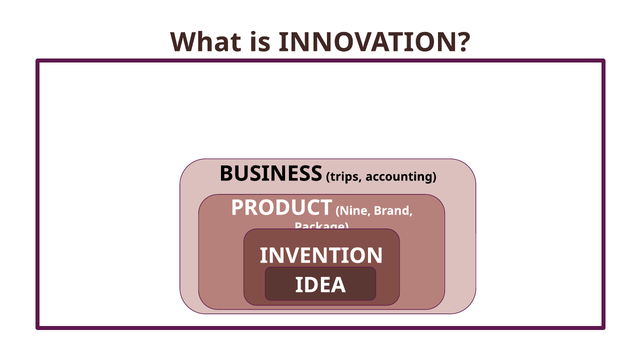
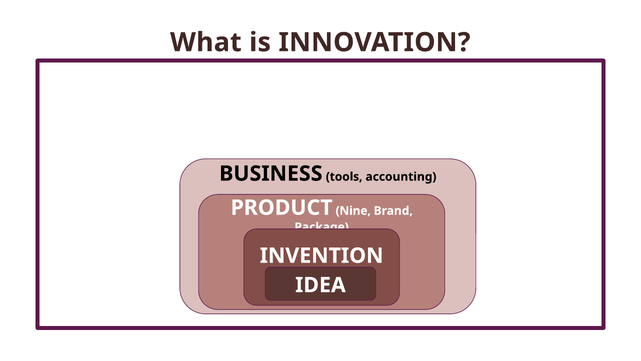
trips: trips -> tools
